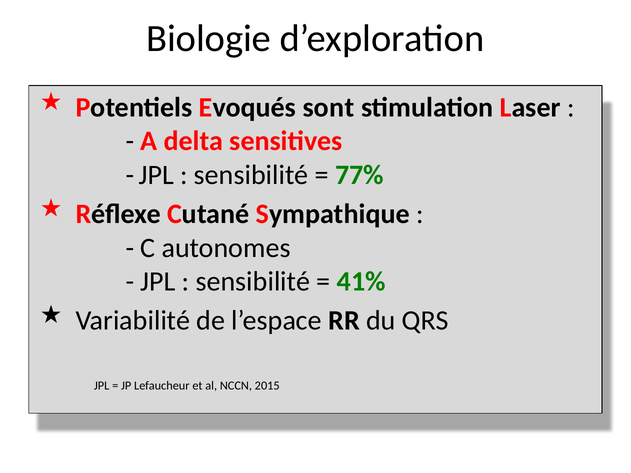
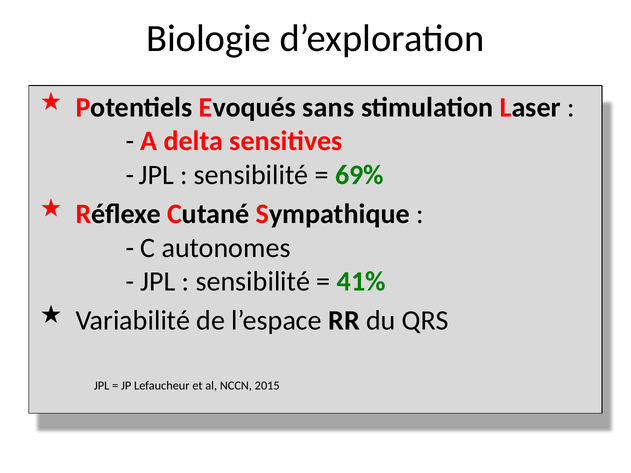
sont: sont -> sans
77%: 77% -> 69%
